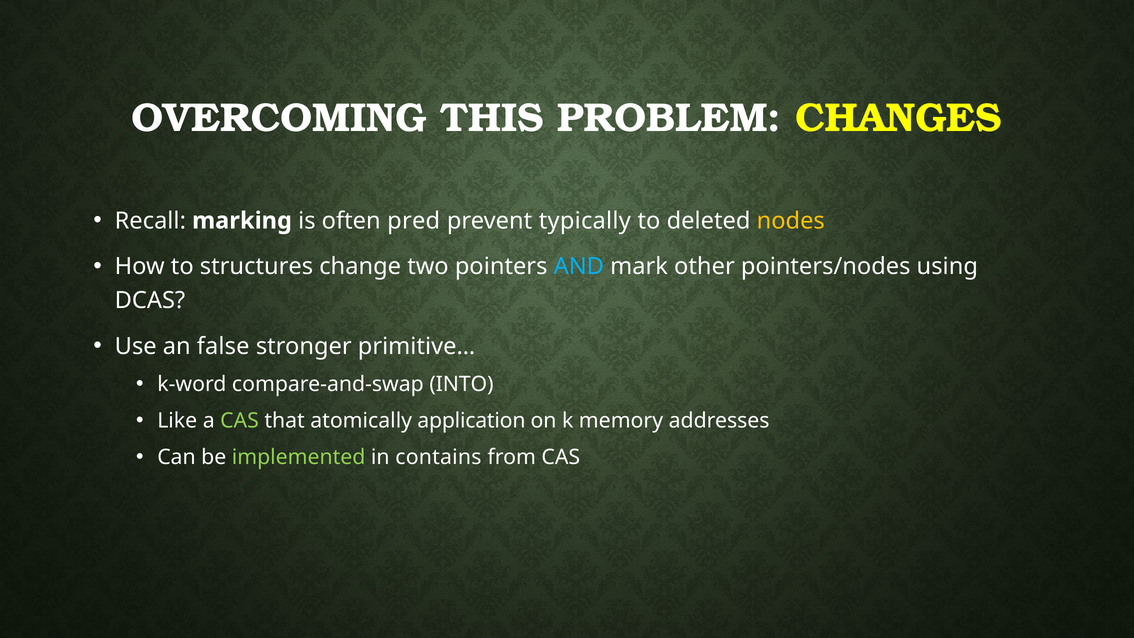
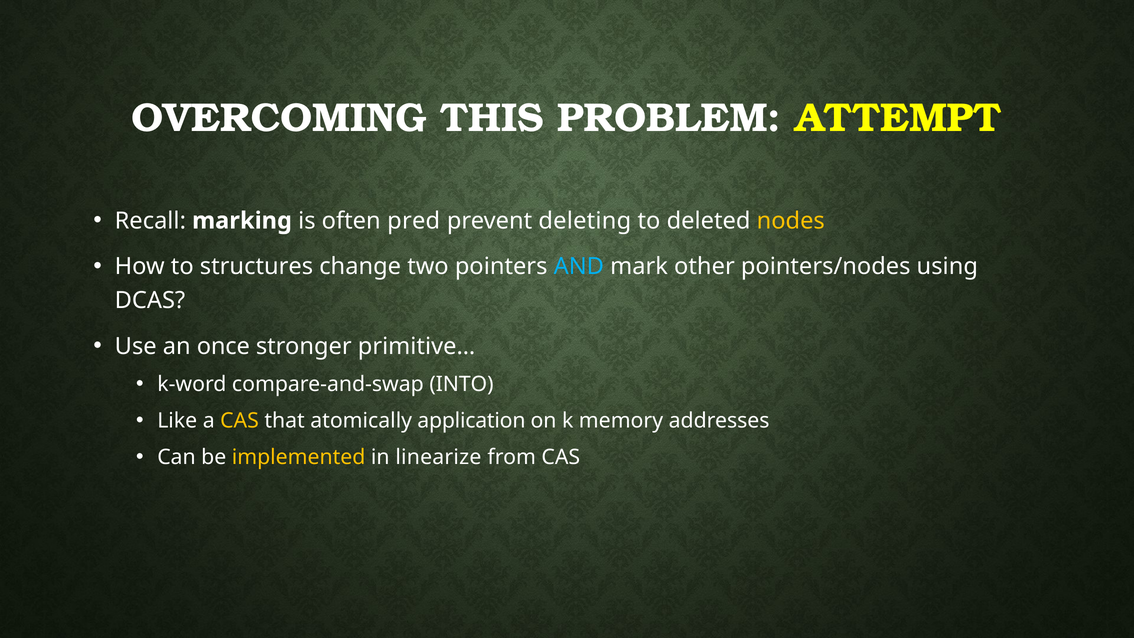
CHANGES: CHANGES -> ATTEMPT
typically: typically -> deleting
false: false -> once
CAS at (240, 421) colour: light green -> yellow
implemented colour: light green -> yellow
contains: contains -> linearize
